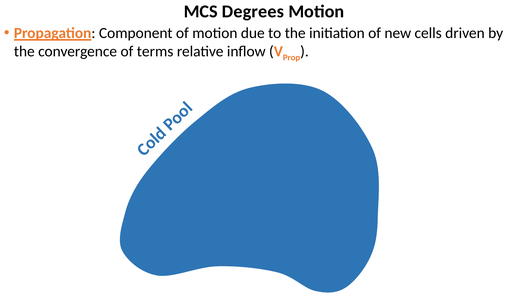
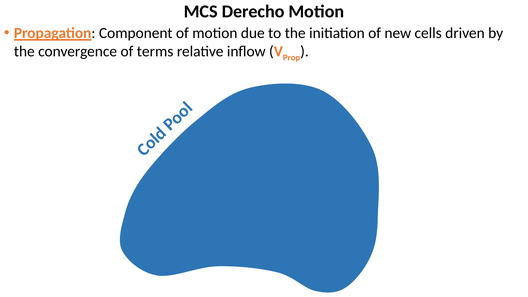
Degrees: Degrees -> Derecho
